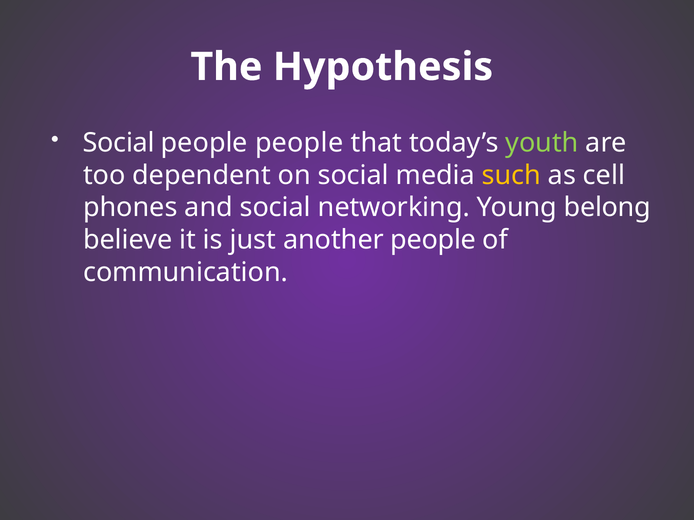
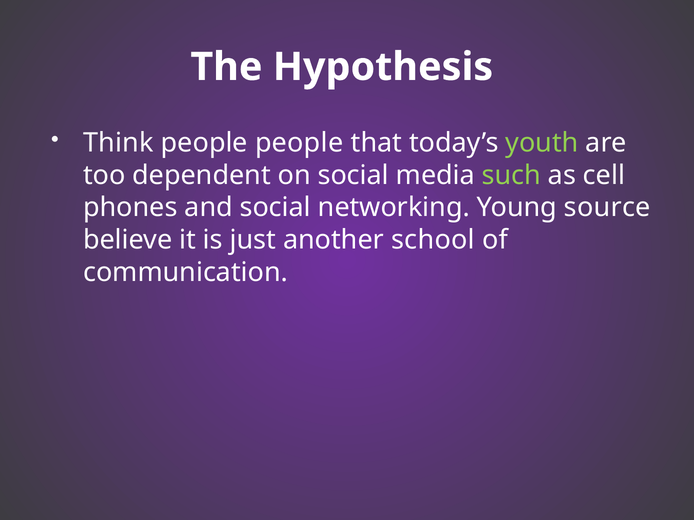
Social at (119, 143): Social -> Think
such colour: yellow -> light green
belong: belong -> source
another people: people -> school
